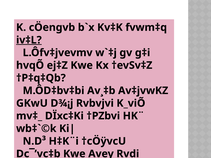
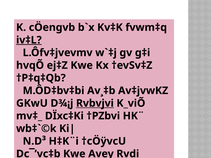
Rvbvjvi underline: none -> present
